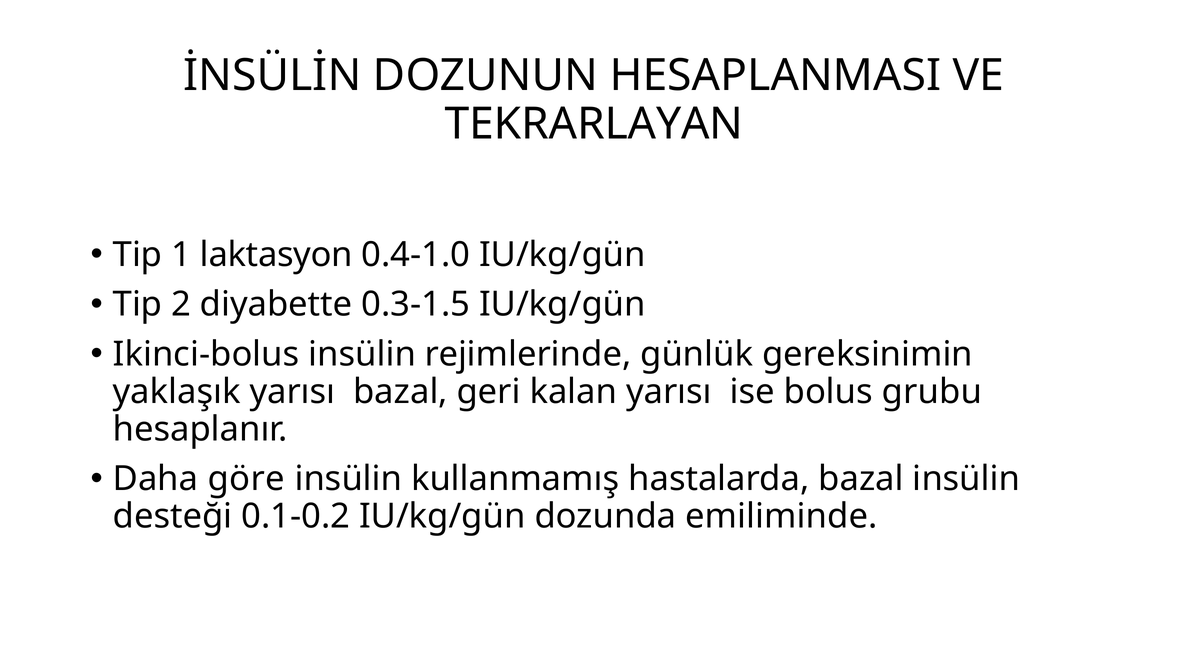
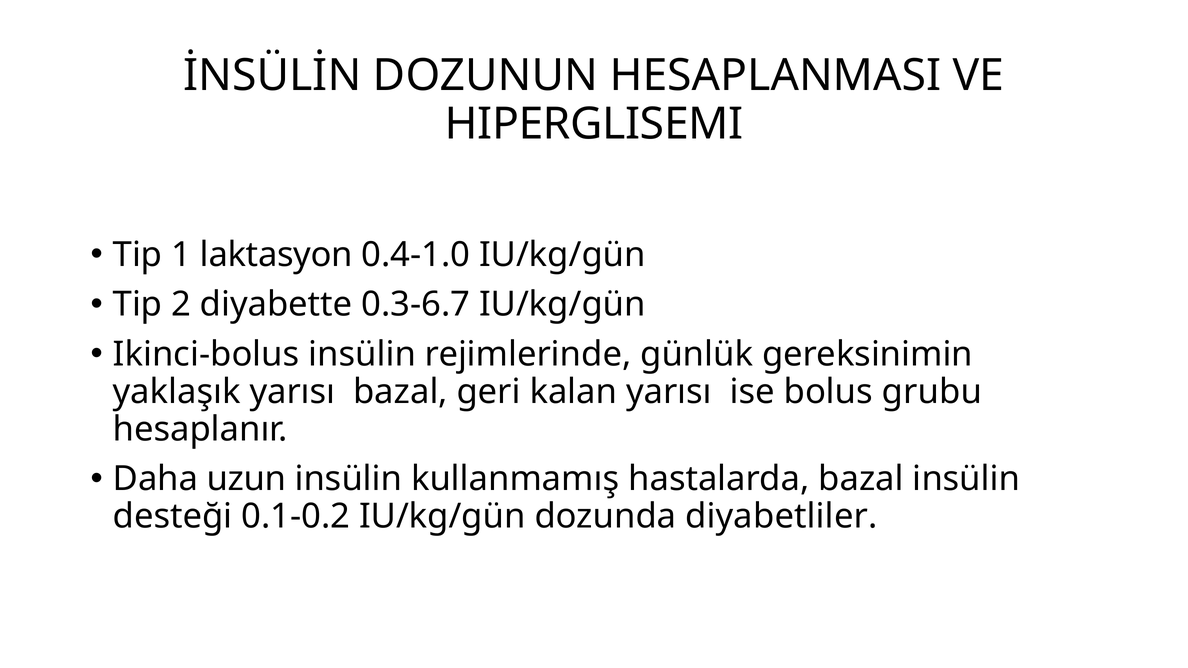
TEKRARLAYAN: TEKRARLAYAN -> HIPERGLISEMI
0.3-1.5: 0.3-1.5 -> 0.3-6.7
göre: göre -> uzun
emiliminde: emiliminde -> diyabetliler
